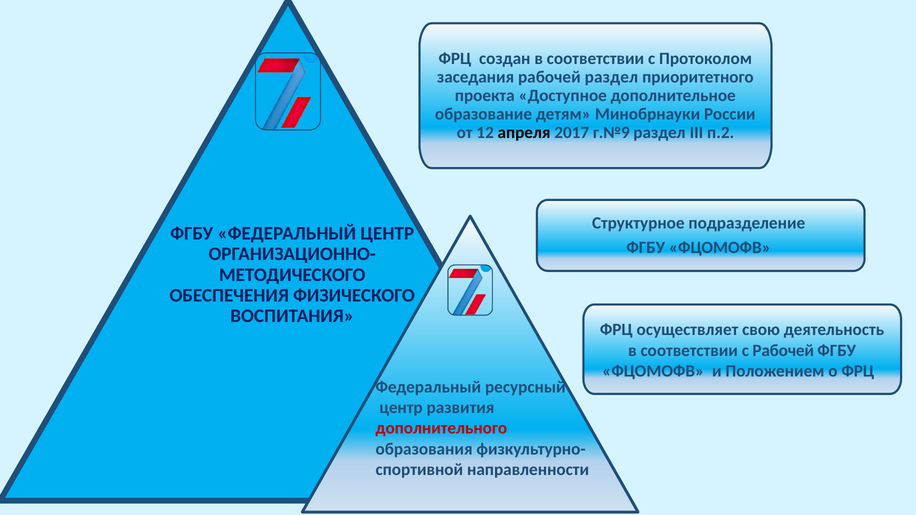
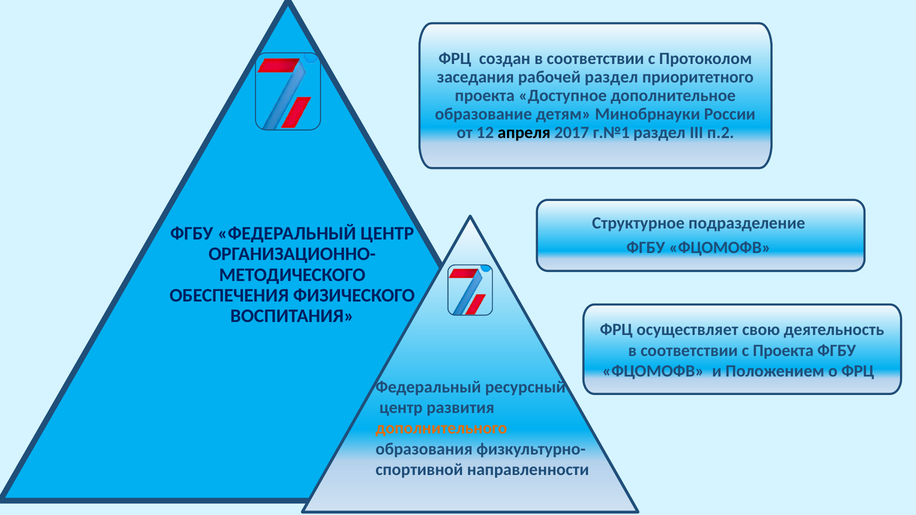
г.№9: г.№9 -> г.№1
с Рабочей: Рабочей -> Проекта
дополнительного colour: red -> orange
